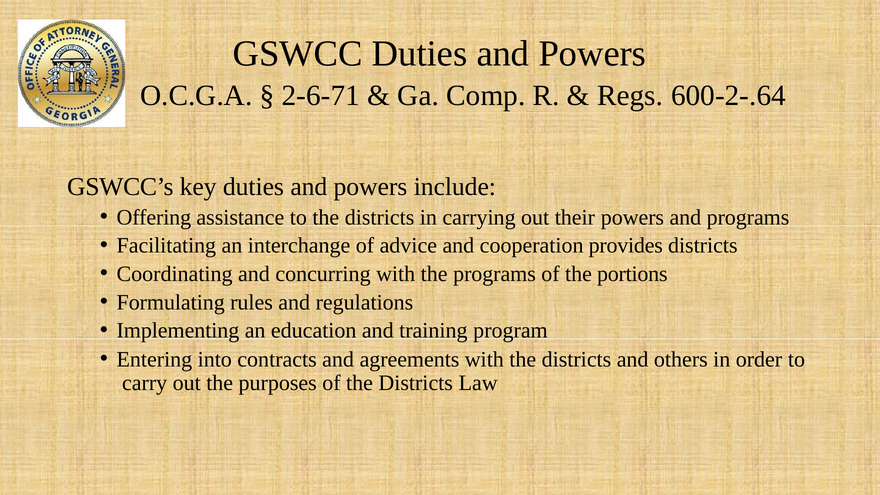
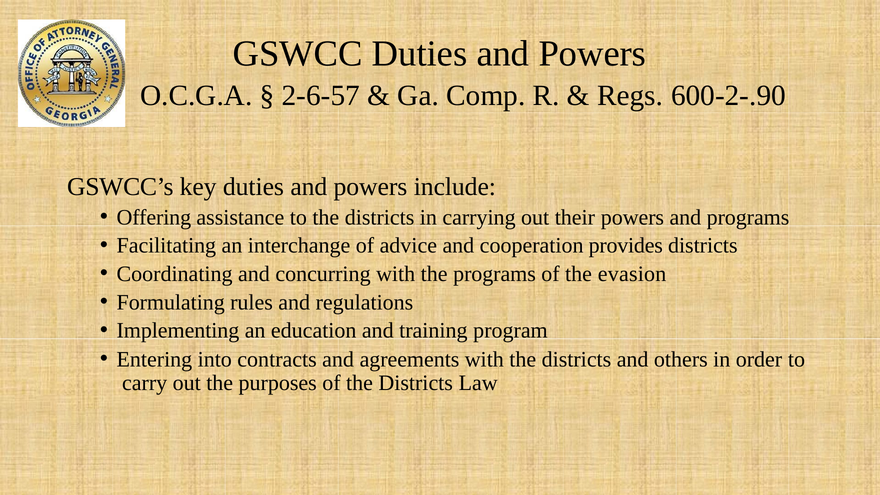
2-6-71: 2-6-71 -> 2-6-57
600-2-.64: 600-2-.64 -> 600-2-.90
portions: portions -> evasion
